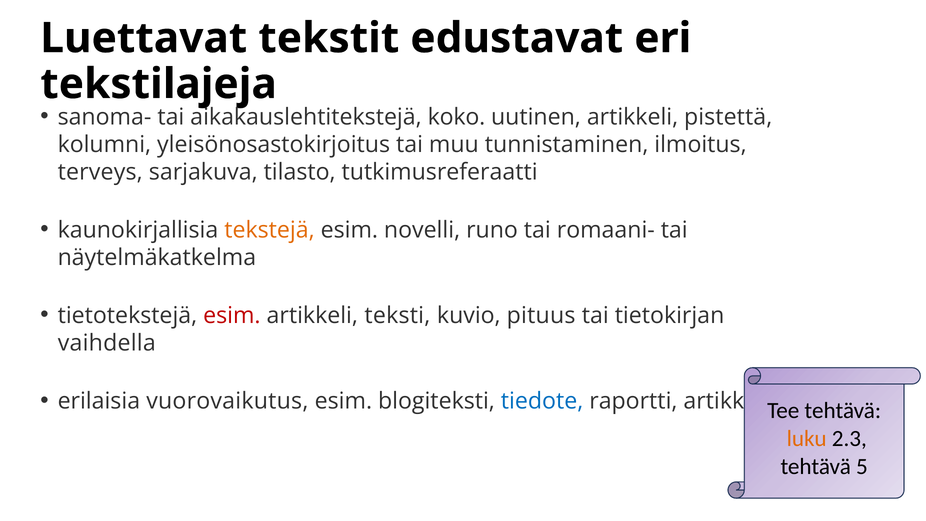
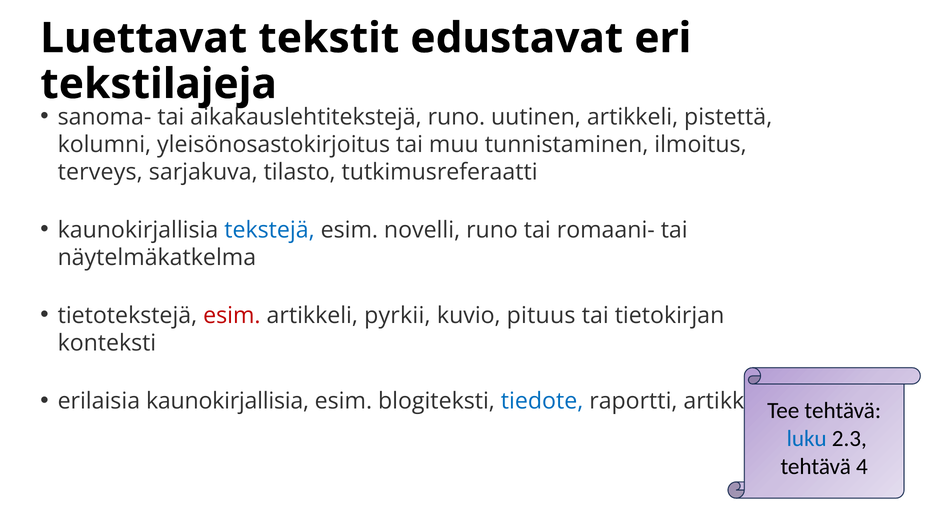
aikakauslehtitekstejä koko: koko -> runo
tekstejä colour: orange -> blue
teksti: teksti -> pyrkii
vaihdella: vaihdella -> konteksti
erilaisia vuorovaikutus: vuorovaikutus -> kaunokirjallisia
luku colour: orange -> blue
5: 5 -> 4
